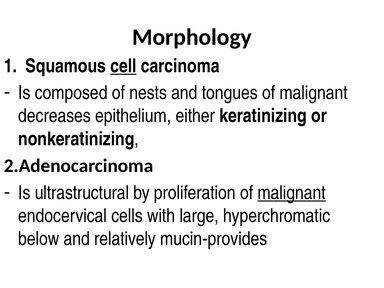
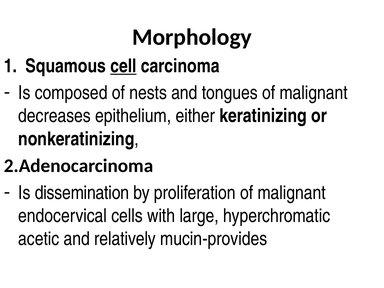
ultrastructural: ultrastructural -> dissemination
malignant at (292, 193) underline: present -> none
below: below -> acetic
